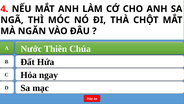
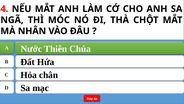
NGĂN: NGĂN -> NHÂN
ngay: ngay -> chân
